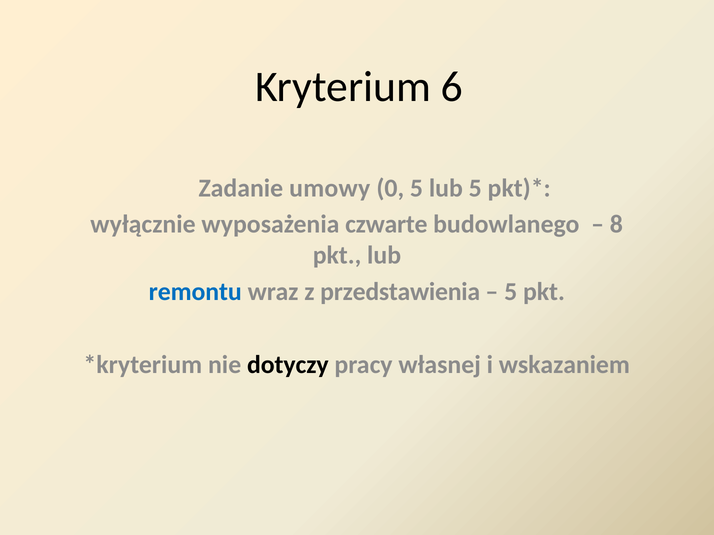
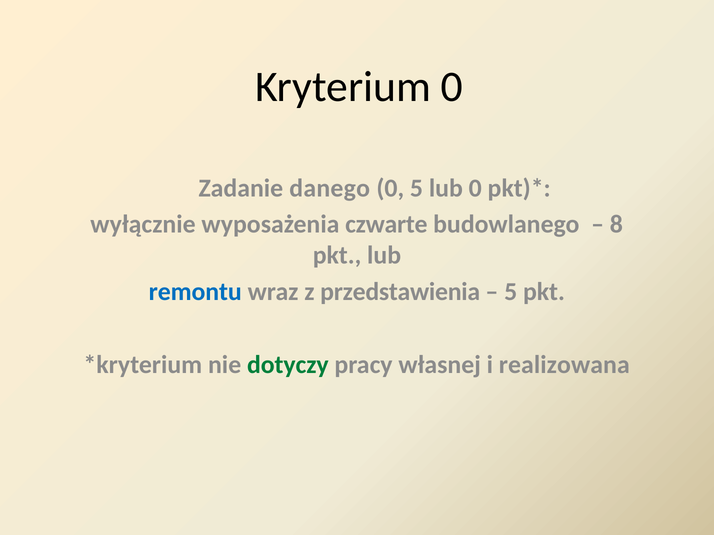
Kryterium 6: 6 -> 0
umowy: umowy -> danego
lub 5: 5 -> 0
dotyczy colour: black -> green
wskazaniem: wskazaniem -> realizowana
